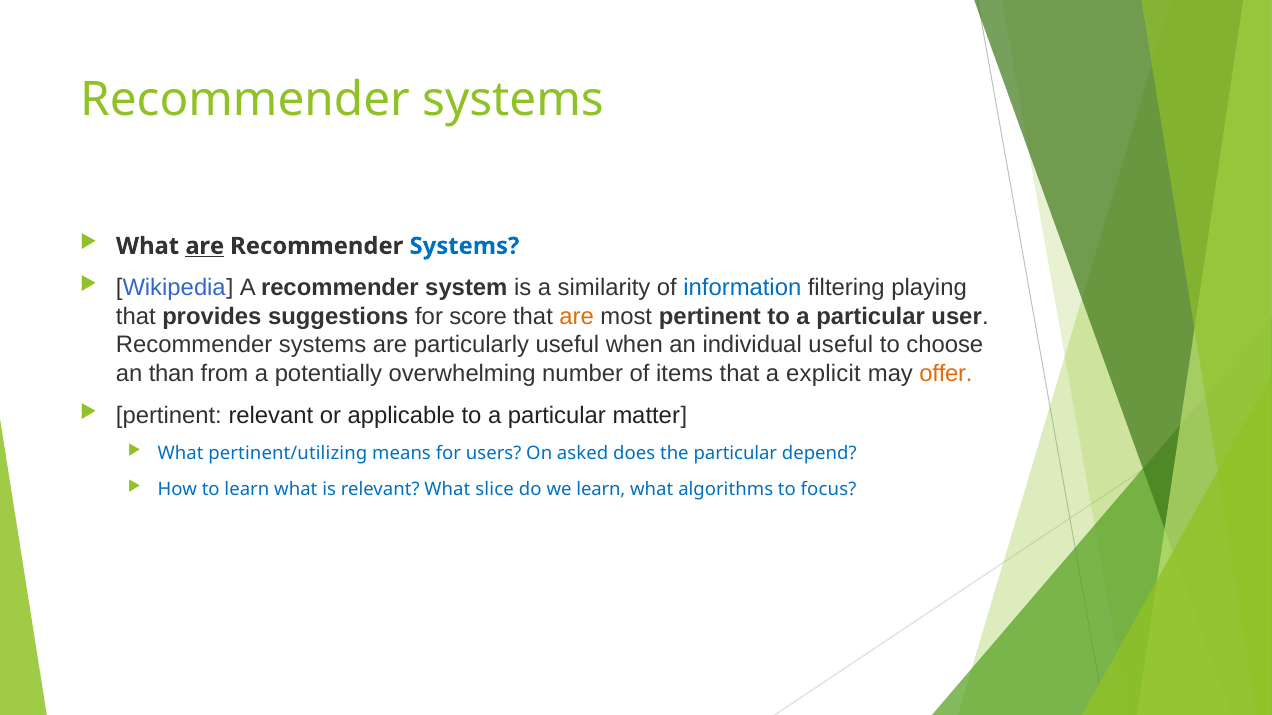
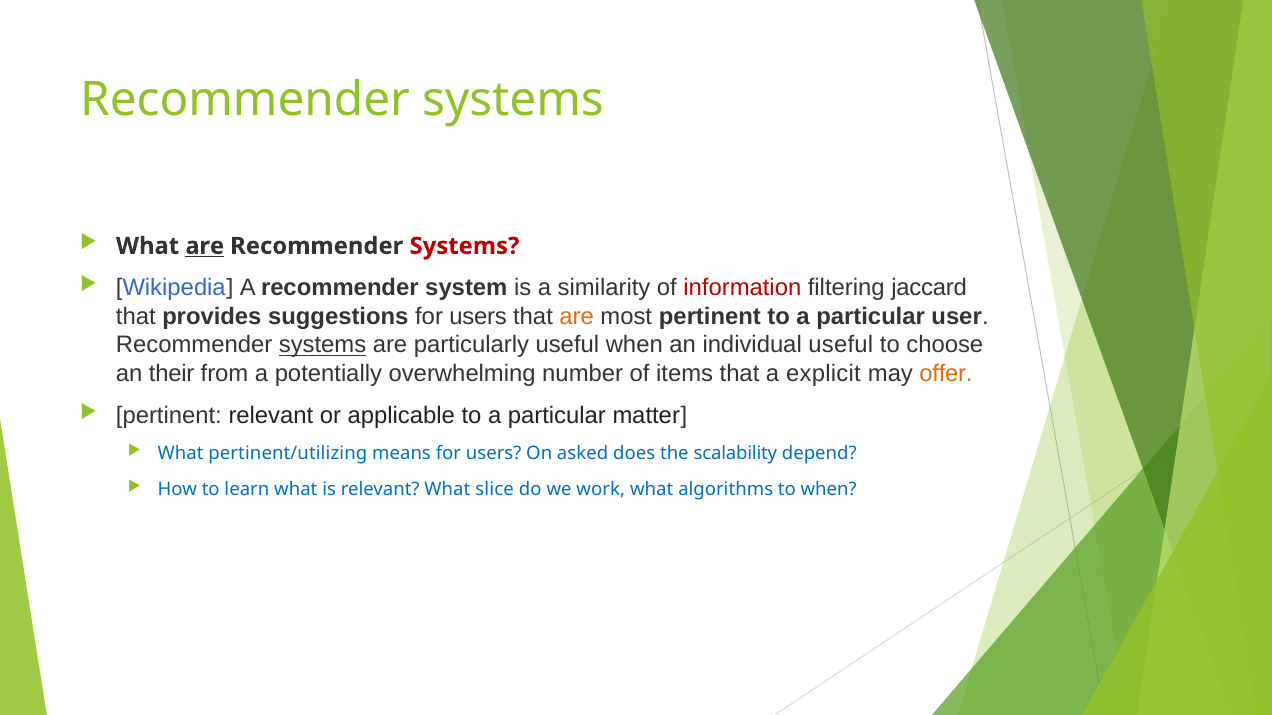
Systems at (464, 246) colour: blue -> red
information colour: blue -> red
playing: playing -> jaccard
suggestions for score: score -> users
systems at (323, 345) underline: none -> present
than: than -> their
the particular: particular -> scalability
we learn: learn -> work
to focus: focus -> when
